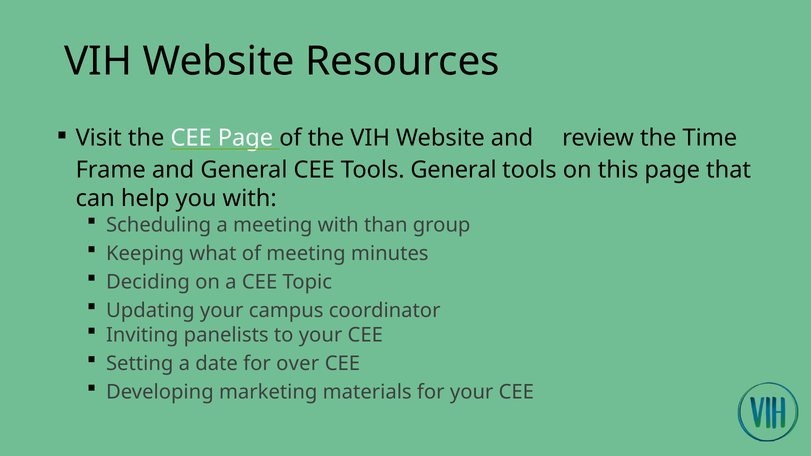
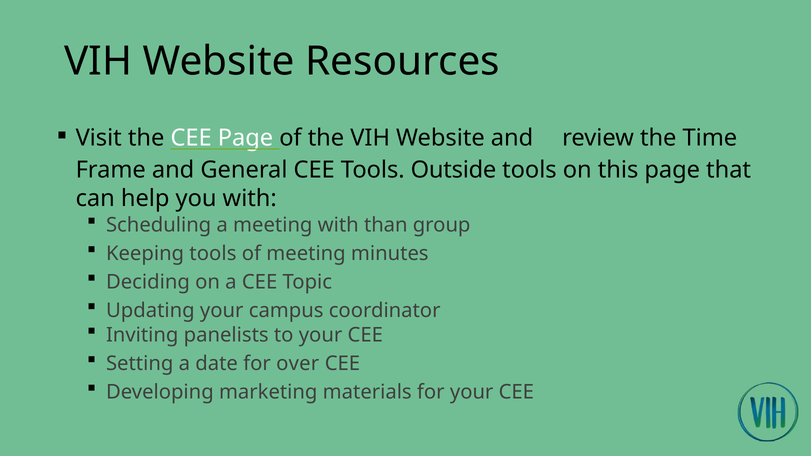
Tools General: General -> Outside
Keeping what: what -> tools
